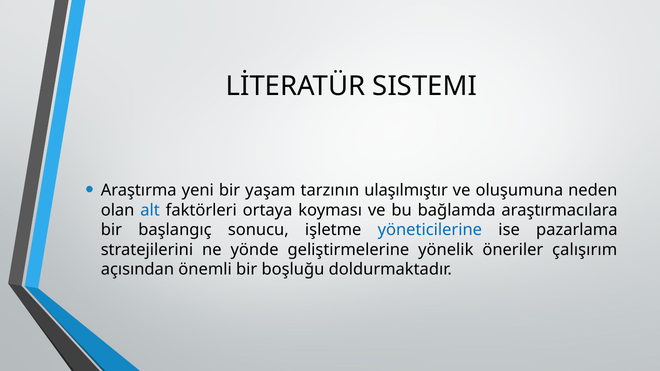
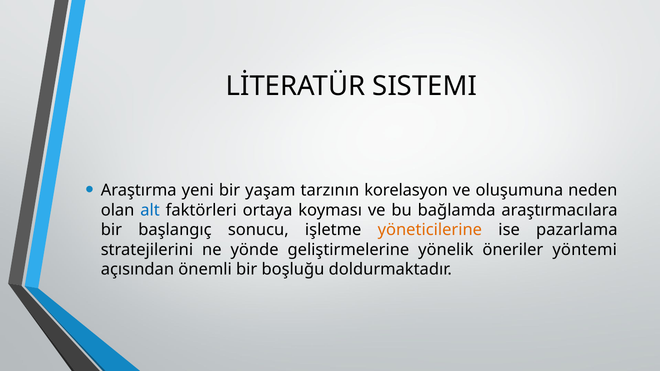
ulaşılmıştır: ulaşılmıştır -> korelasyon
yöneticilerine colour: blue -> orange
çalışırım: çalışırım -> yöntemi
